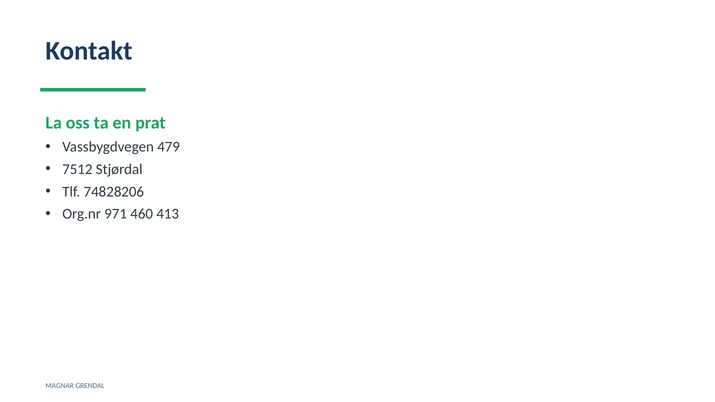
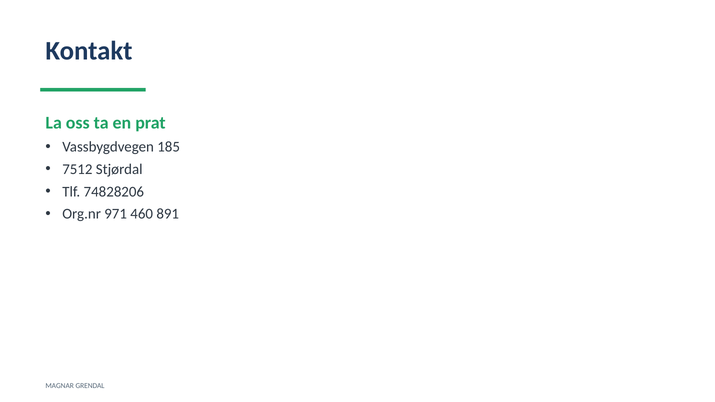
479: 479 -> 185
413: 413 -> 891
